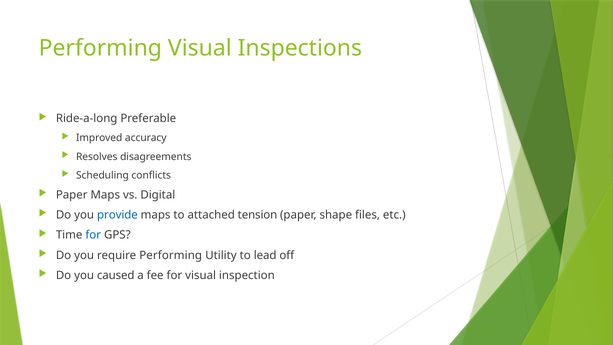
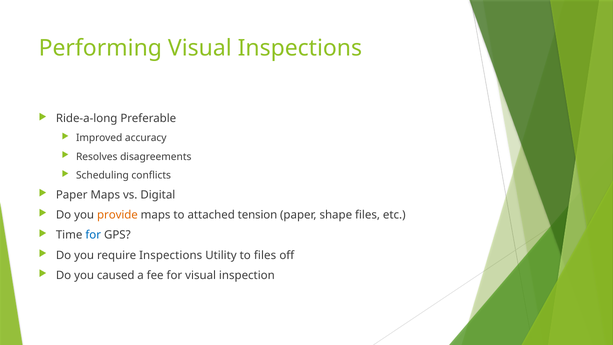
provide colour: blue -> orange
require Performing: Performing -> Inspections
to lead: lead -> files
